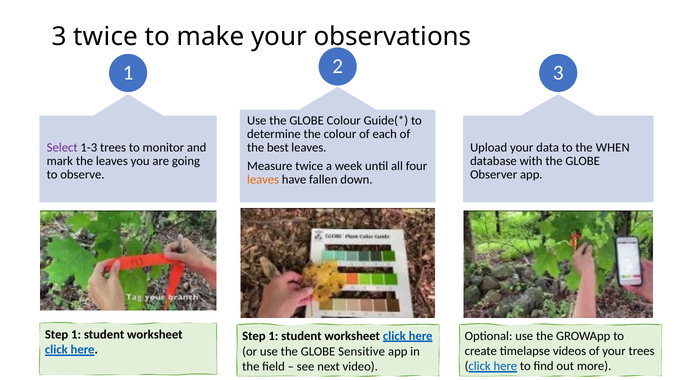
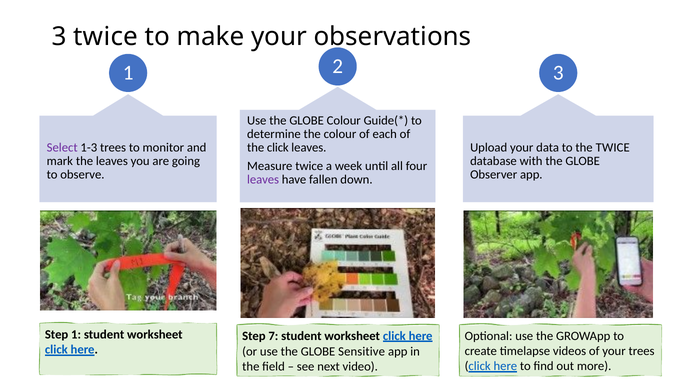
the WHEN: WHEN -> TWICE
the best: best -> click
leaves at (263, 180) colour: orange -> purple
1 at (273, 336): 1 -> 7
